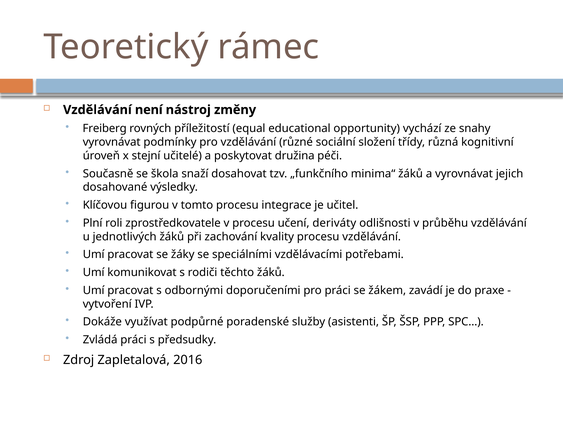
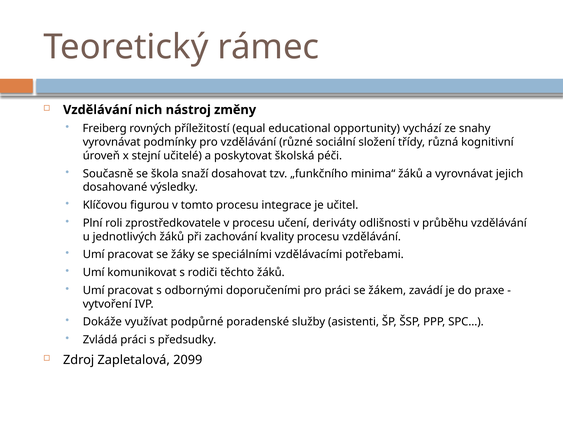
není: není -> nich
družina: družina -> školská
2016: 2016 -> 2099
